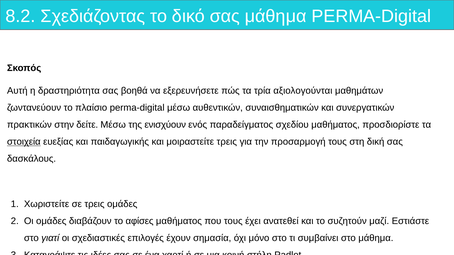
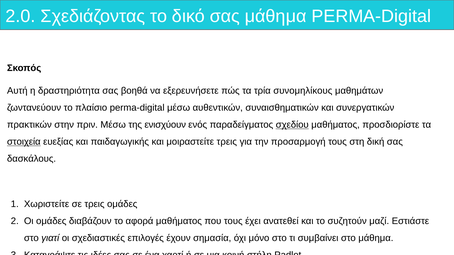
8.2: 8.2 -> 2.0
αξιολογούνται: αξιολογούνται -> συνομηλίκους
δείτε: δείτε -> πριν
σχεδίου underline: none -> present
αφίσες: αφίσες -> αφορά
